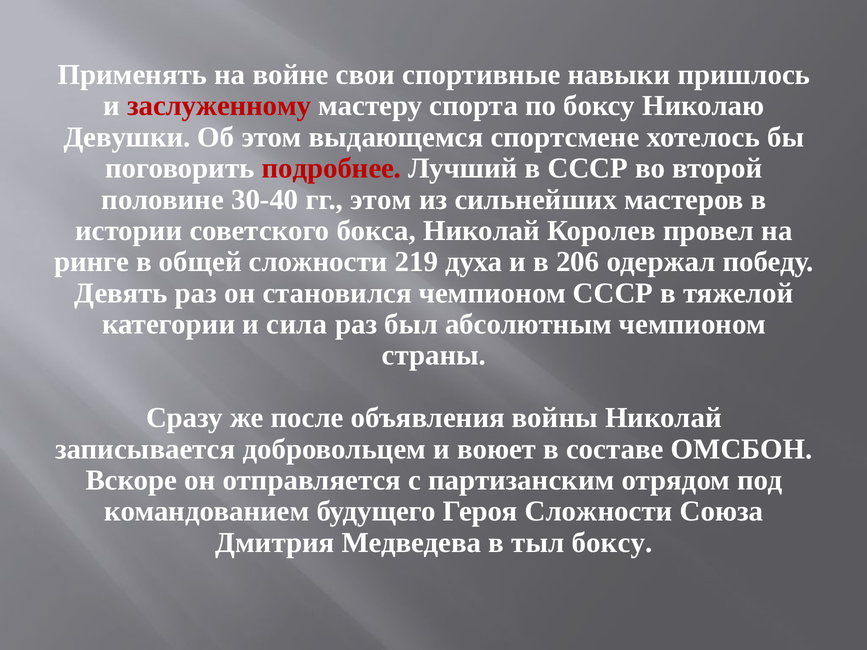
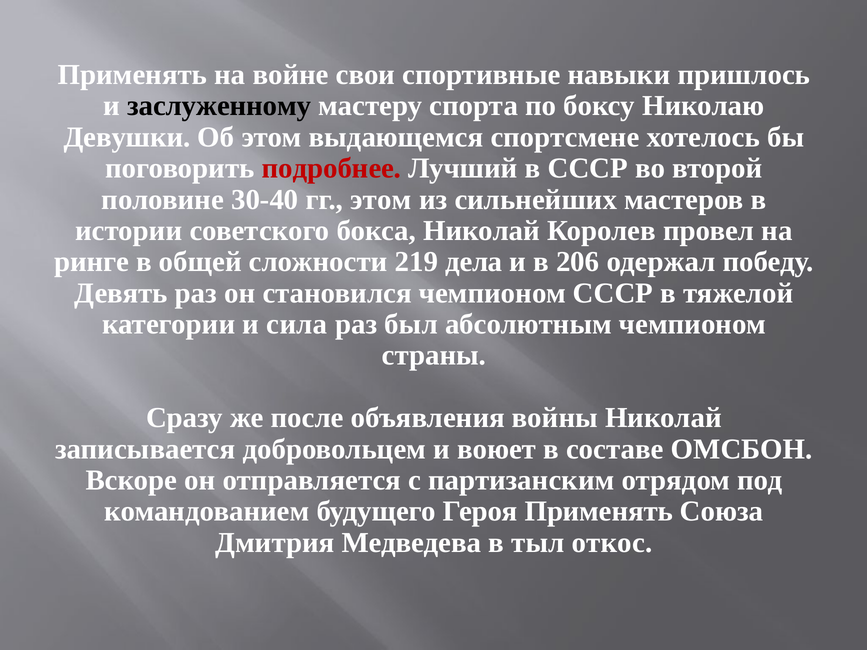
заслуженному colour: red -> black
духа: духа -> дела
Героя Сложности: Сложности -> Применять
тыл боксу: боксу -> откос
